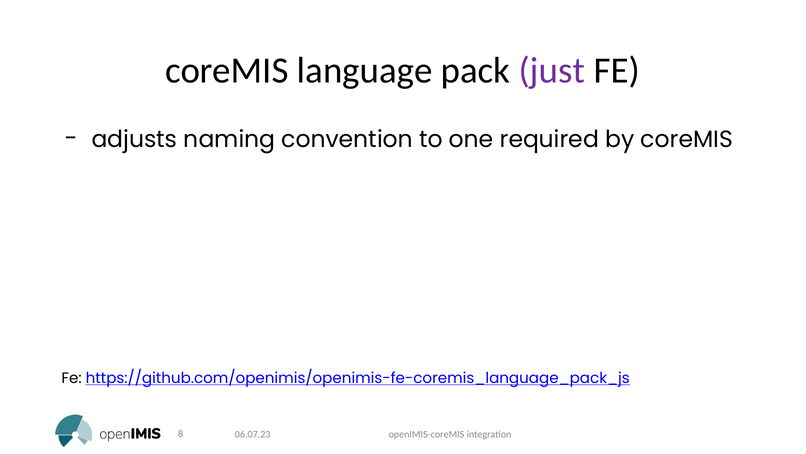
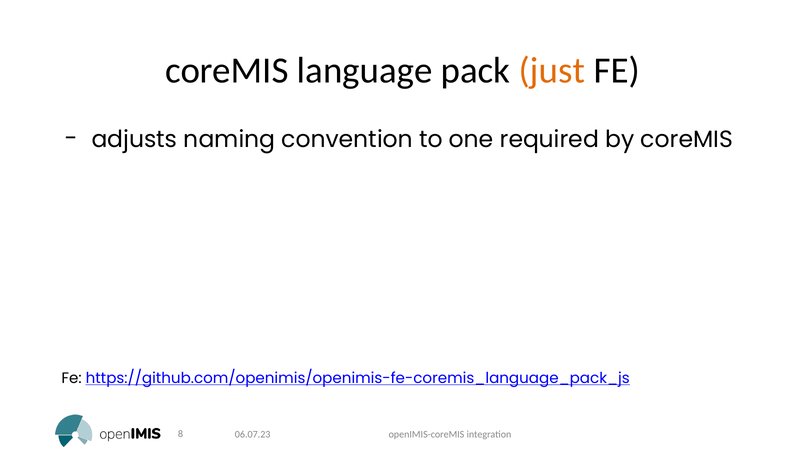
just colour: purple -> orange
